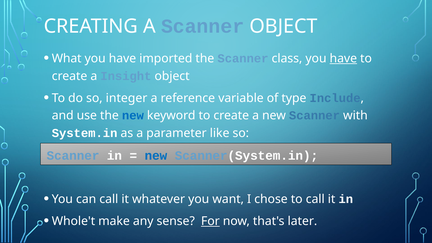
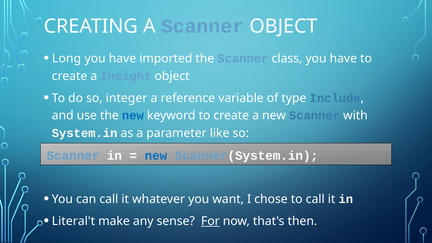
What: What -> Long
have at (343, 59) underline: present -> none
Whole't: Whole't -> Literal't
later: later -> then
